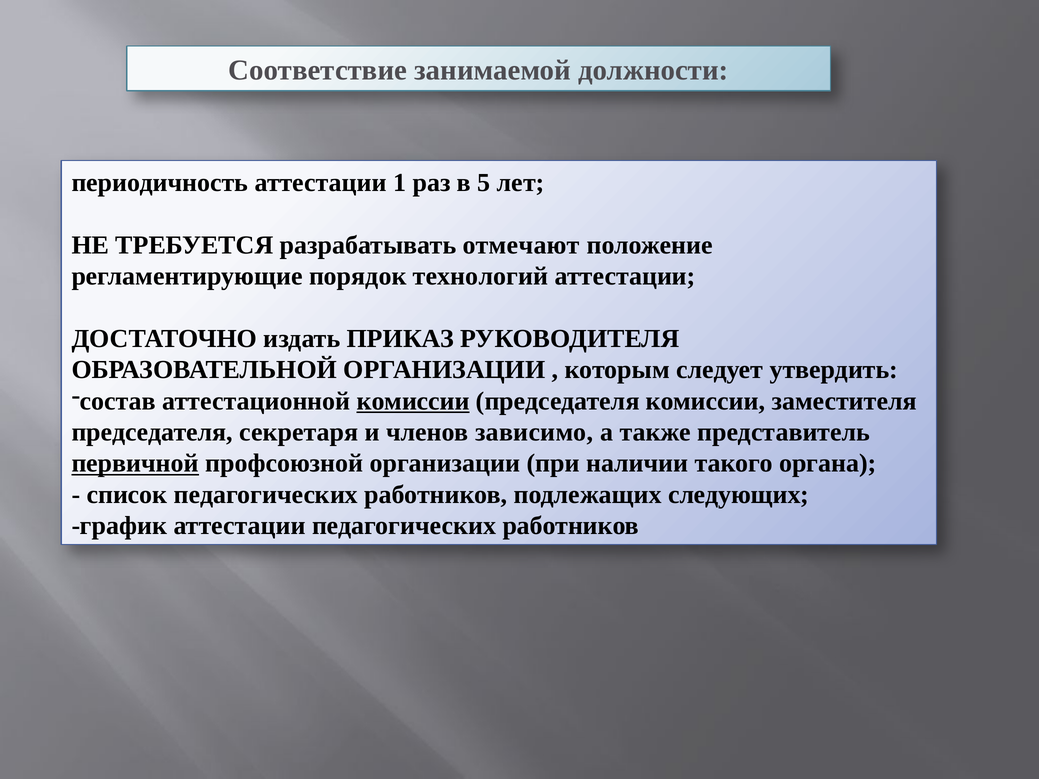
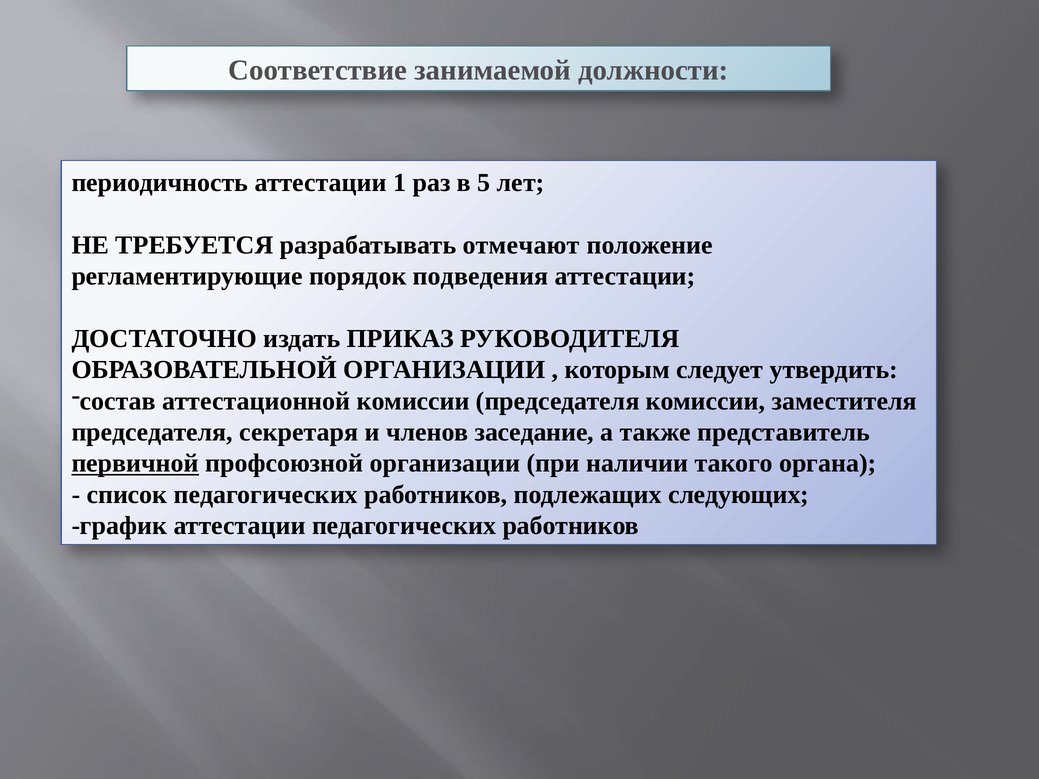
технологий: технологий -> подведения
комиссии at (413, 401) underline: present -> none
зависимо: зависимо -> заседание
